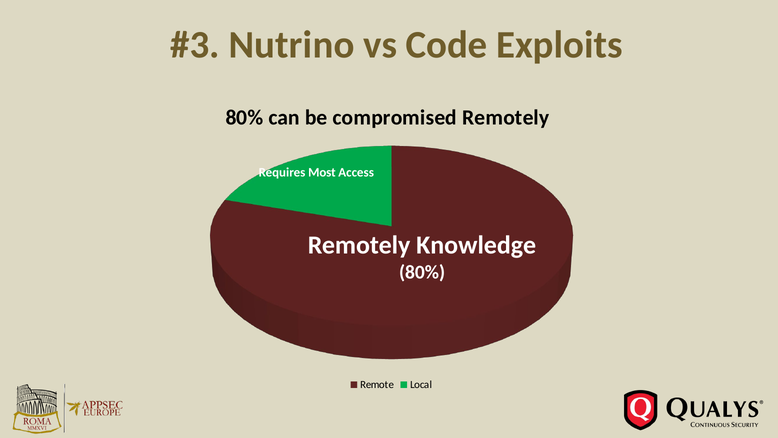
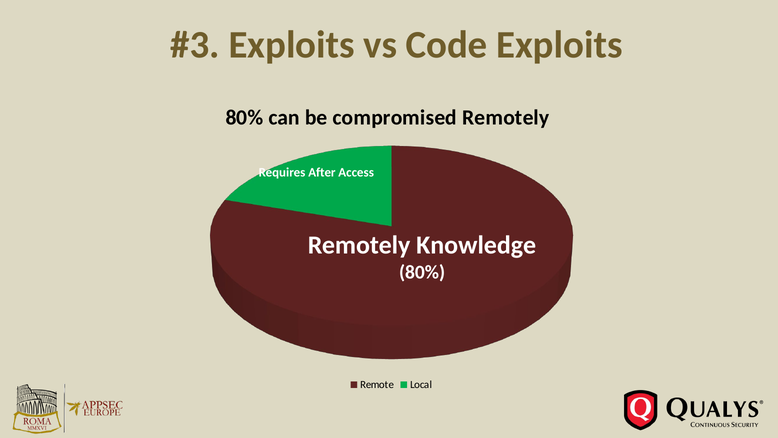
Nutrino at (292, 45): Nutrino -> Exploits
Most: Most -> After
